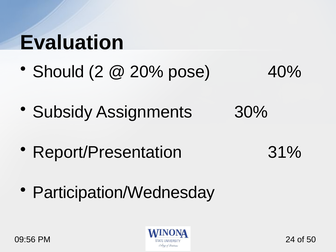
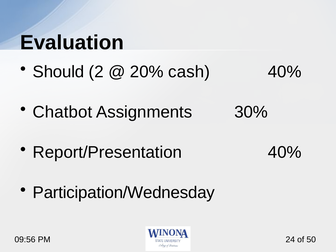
pose: pose -> cash
Subsidy: Subsidy -> Chatbot
Report/Presentation 31%: 31% -> 40%
